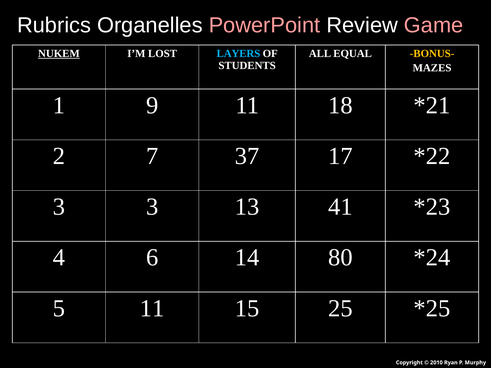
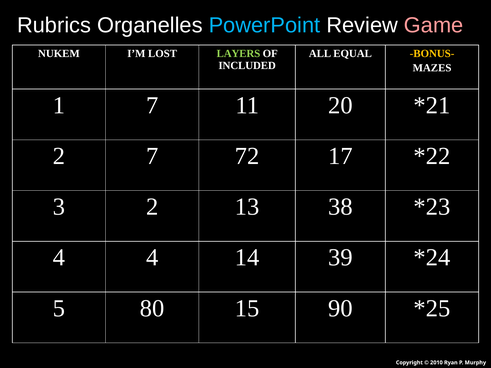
PowerPoint colour: pink -> light blue
NUKEM underline: present -> none
LAYERS colour: light blue -> light green
STUDENTS: STUDENTS -> INCLUDED
1 9: 9 -> 7
18: 18 -> 20
37: 37 -> 72
3 3: 3 -> 2
41: 41 -> 38
4 6: 6 -> 4
80: 80 -> 39
5 11: 11 -> 80
25: 25 -> 90
